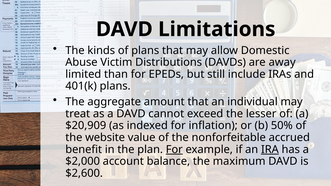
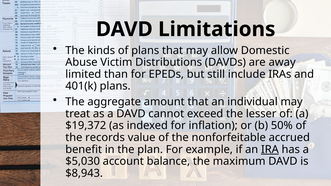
$20,909: $20,909 -> $19,372
website: website -> records
For at (174, 150) underline: present -> none
$2,000: $2,000 -> $5,030
$2,600: $2,600 -> $8,943
